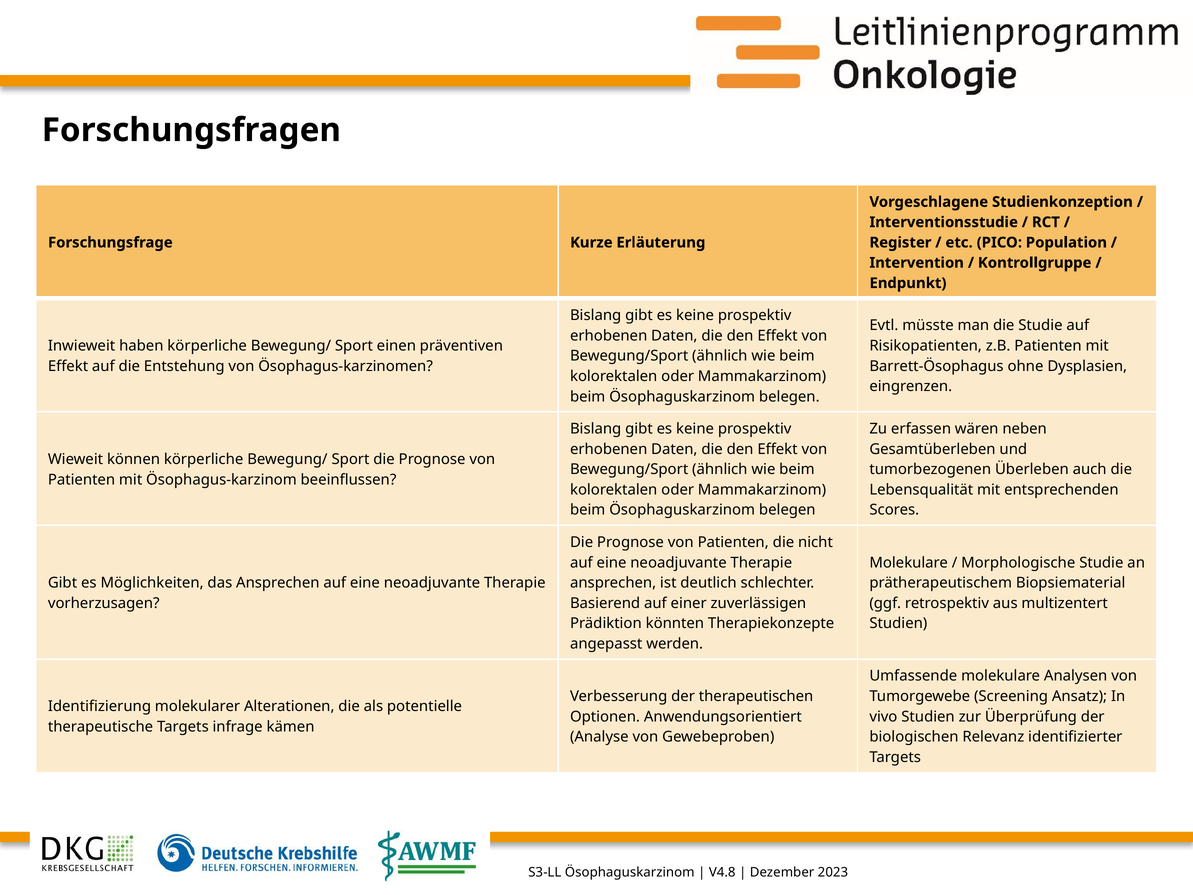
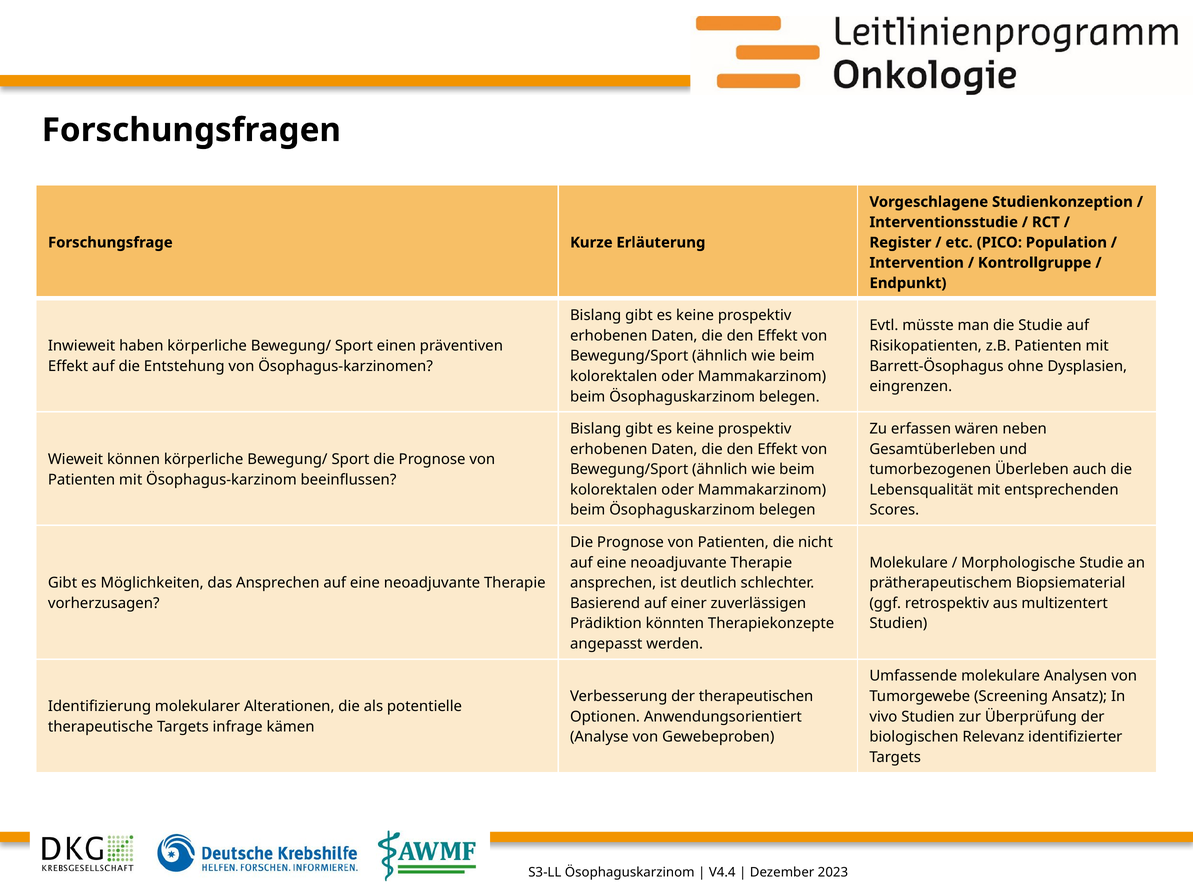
V4.8: V4.8 -> V4.4
